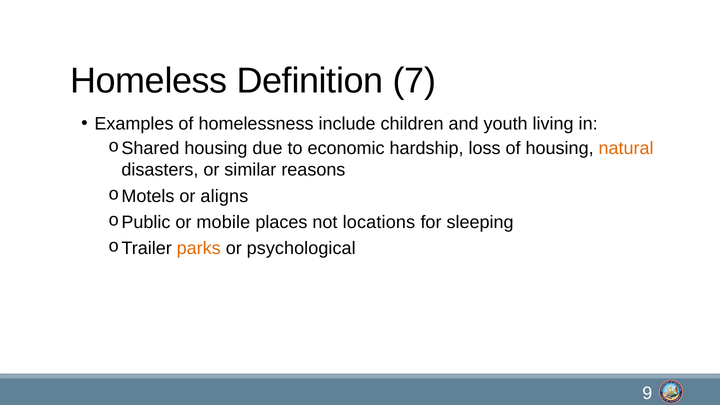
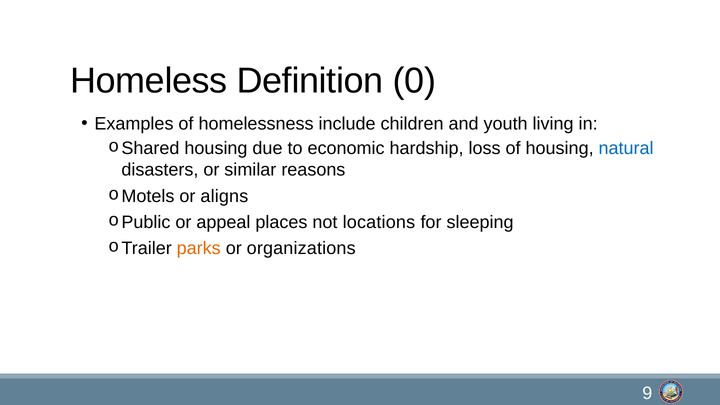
7: 7 -> 0
natural colour: orange -> blue
mobile: mobile -> appeal
psychological: psychological -> organizations
